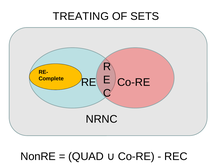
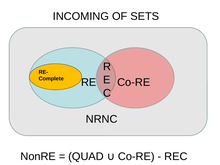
TREATING: TREATING -> INCOMING
